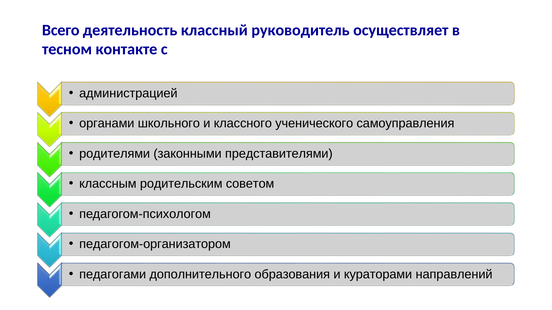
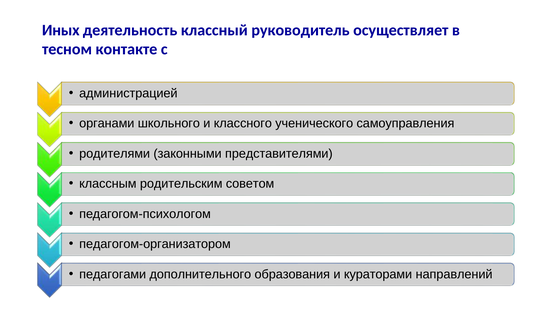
Всего: Всего -> Иных
